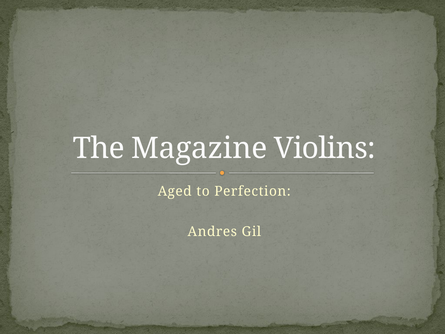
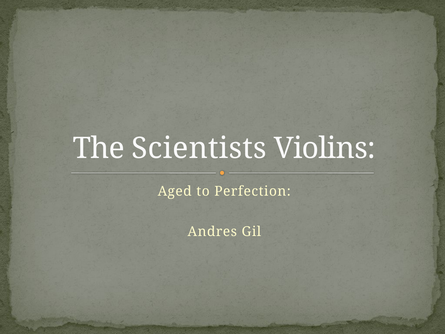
Magazine: Magazine -> Scientists
